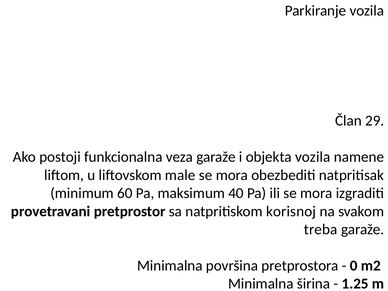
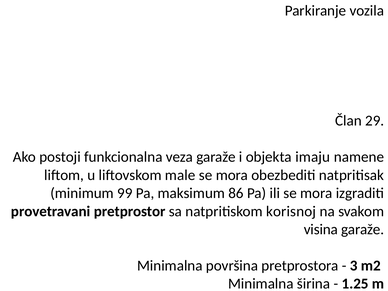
objekta vozila: vozila -> imaju
60: 60 -> 99
40: 40 -> 86
treba: treba -> visina
0: 0 -> 3
